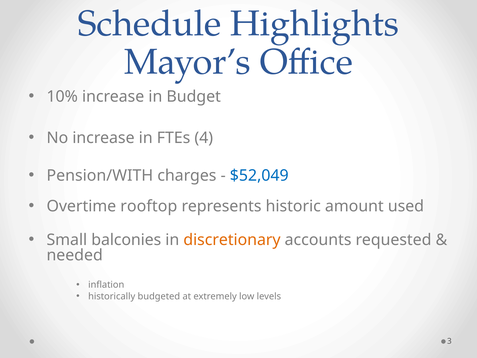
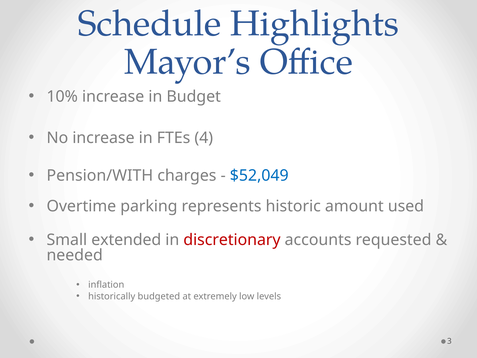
rooftop: rooftop -> parking
balconies: balconies -> extended
discretionary colour: orange -> red
